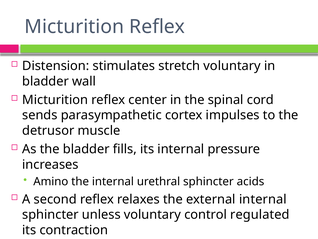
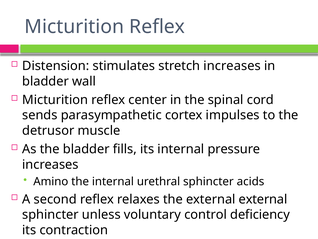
stretch voluntary: voluntary -> increases
external internal: internal -> external
regulated: regulated -> deficiency
